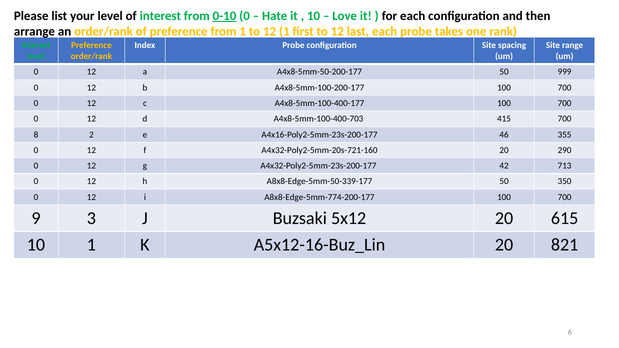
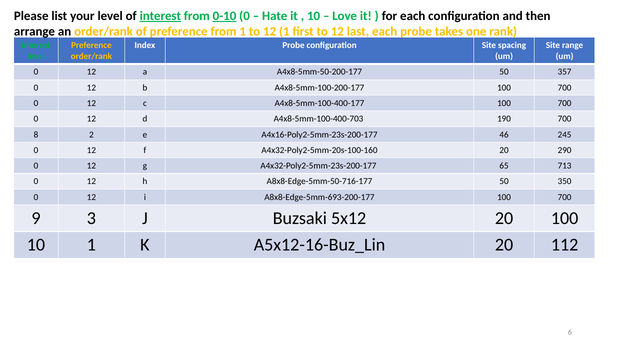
interest at (160, 16) underline: none -> present
999: 999 -> 357
415: 415 -> 190
355: 355 -> 245
A4x32-Poly2-5mm-20s-721-160: A4x32-Poly2-5mm-20s-721-160 -> A4x32-Poly2-5mm-20s-100-160
42: 42 -> 65
A8x8-Edge-5mm-50-339-177: A8x8-Edge-5mm-50-339-177 -> A8x8-Edge-5mm-50-716-177
A8x8-Edge-5mm-774-200-177: A8x8-Edge-5mm-774-200-177 -> A8x8-Edge-5mm-693-200-177
20 615: 615 -> 100
821: 821 -> 112
